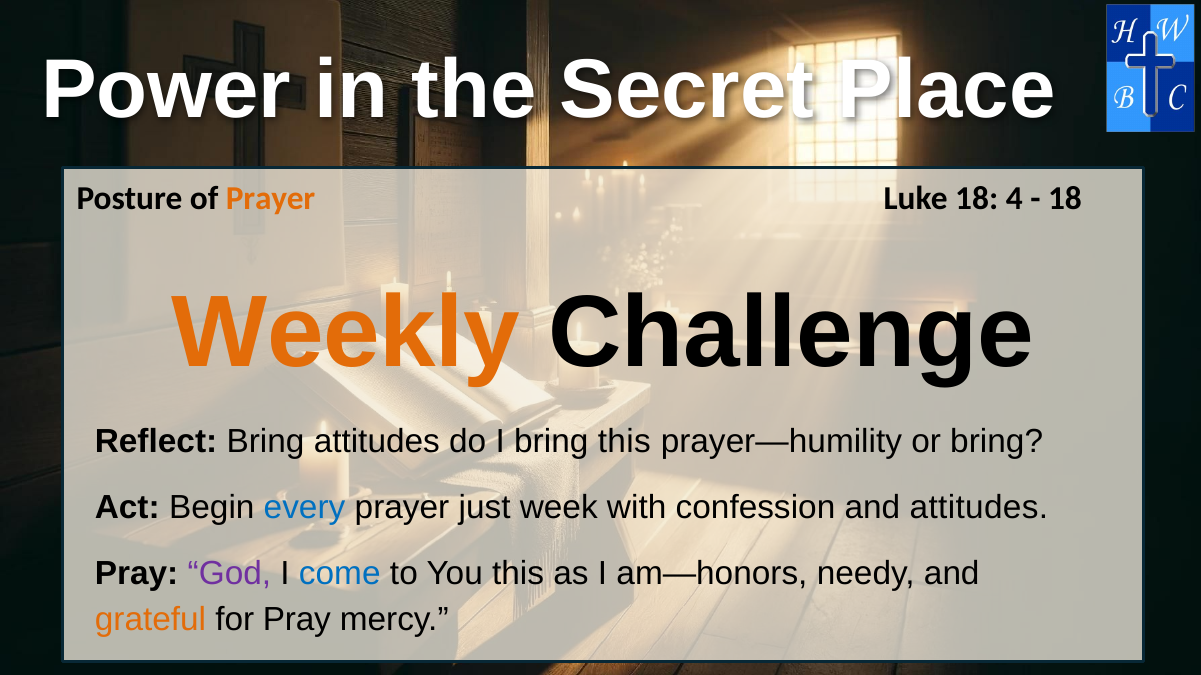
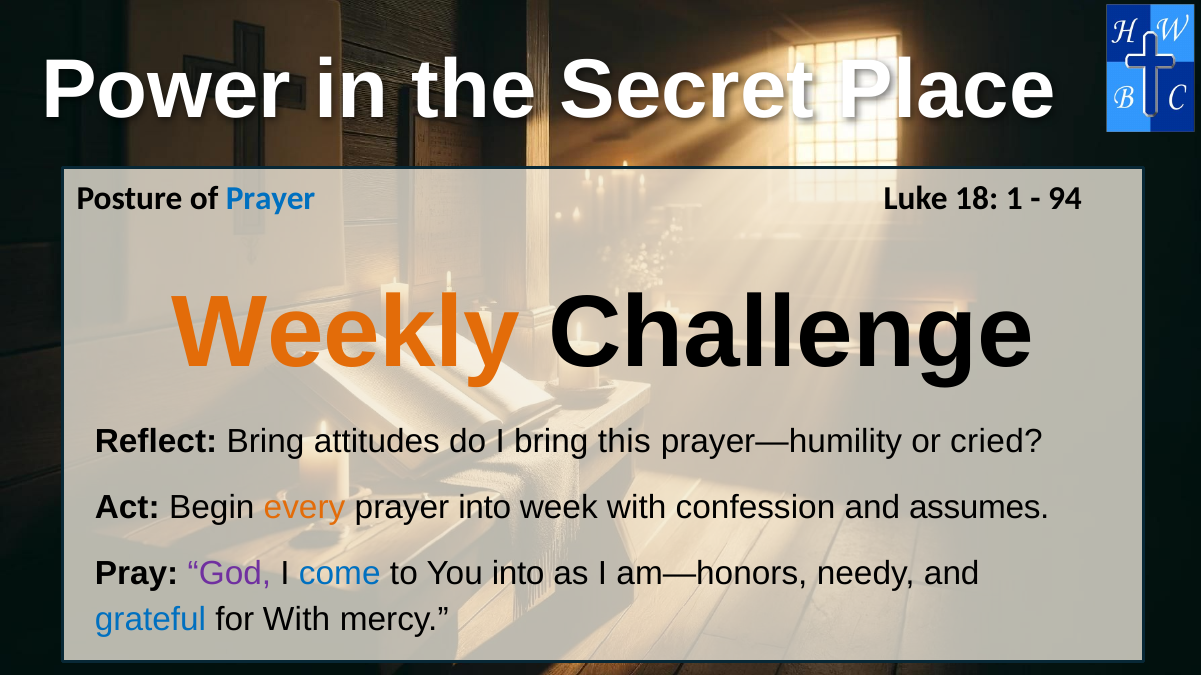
Prayer at (271, 198) colour: orange -> blue
4: 4 -> 1
18 at (1065, 198): 18 -> 94
or bring: bring -> cried
every colour: blue -> orange
prayer just: just -> into
and attitudes: attitudes -> assumes
You this: this -> into
grateful colour: orange -> blue
for Pray: Pray -> With
